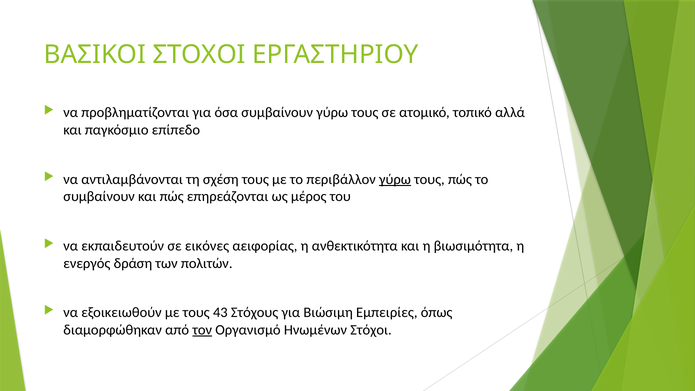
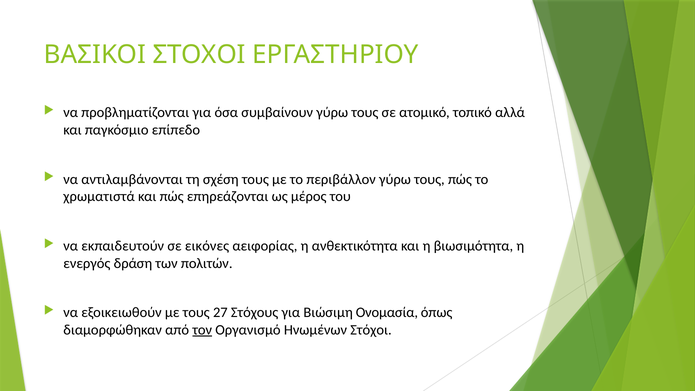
γύρω at (395, 179) underline: present -> none
συμβαίνουν at (99, 197): συμβαίνουν -> χρωματιστά
43: 43 -> 27
Εμπειρίες: Εμπειρίες -> Ονομασία
